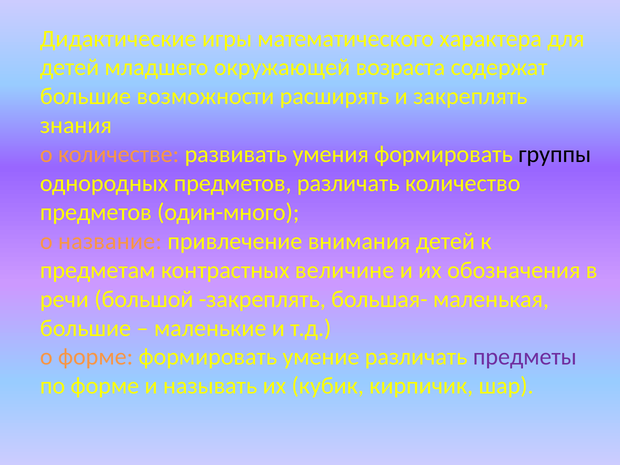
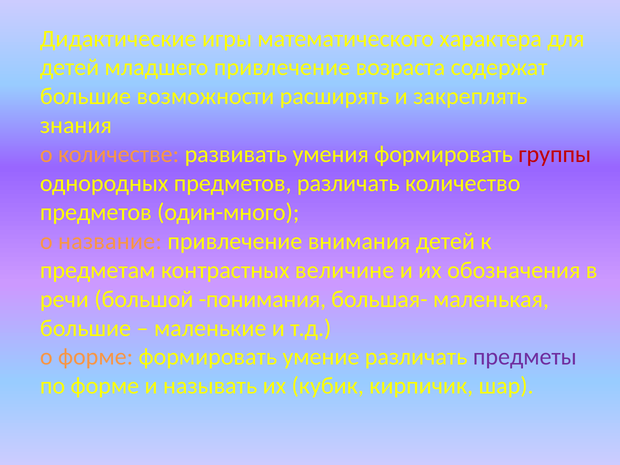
младшего окружающей: окружающей -> привлечение
группы colour: black -> red
большой закреплять: закреплять -> понимания
